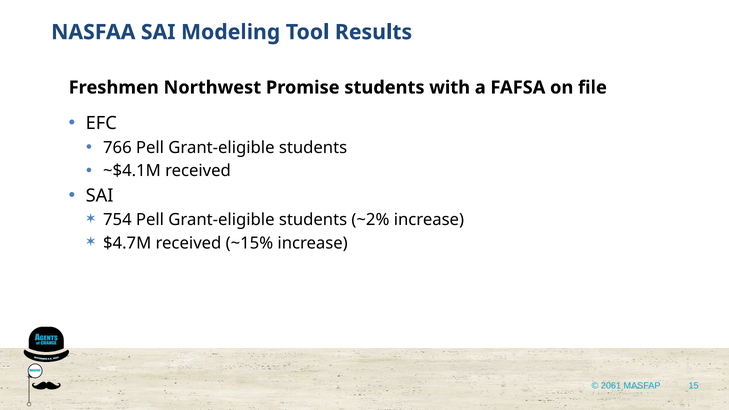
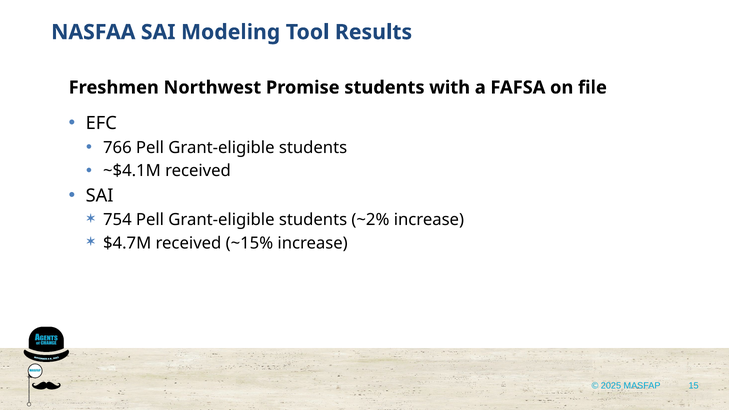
2061: 2061 -> 2025
